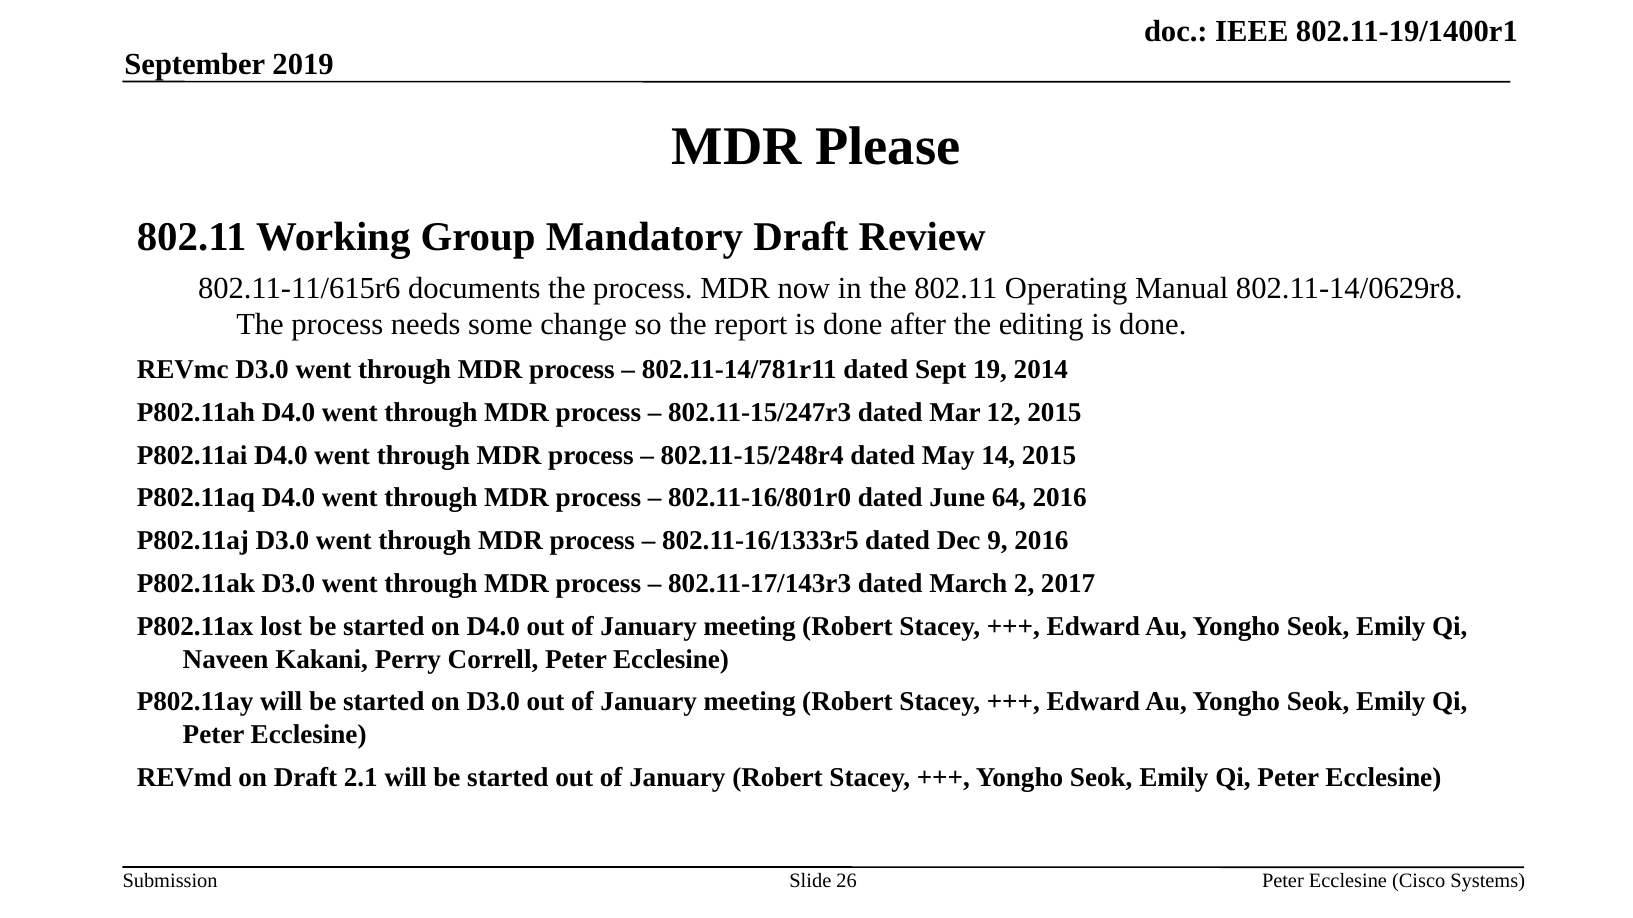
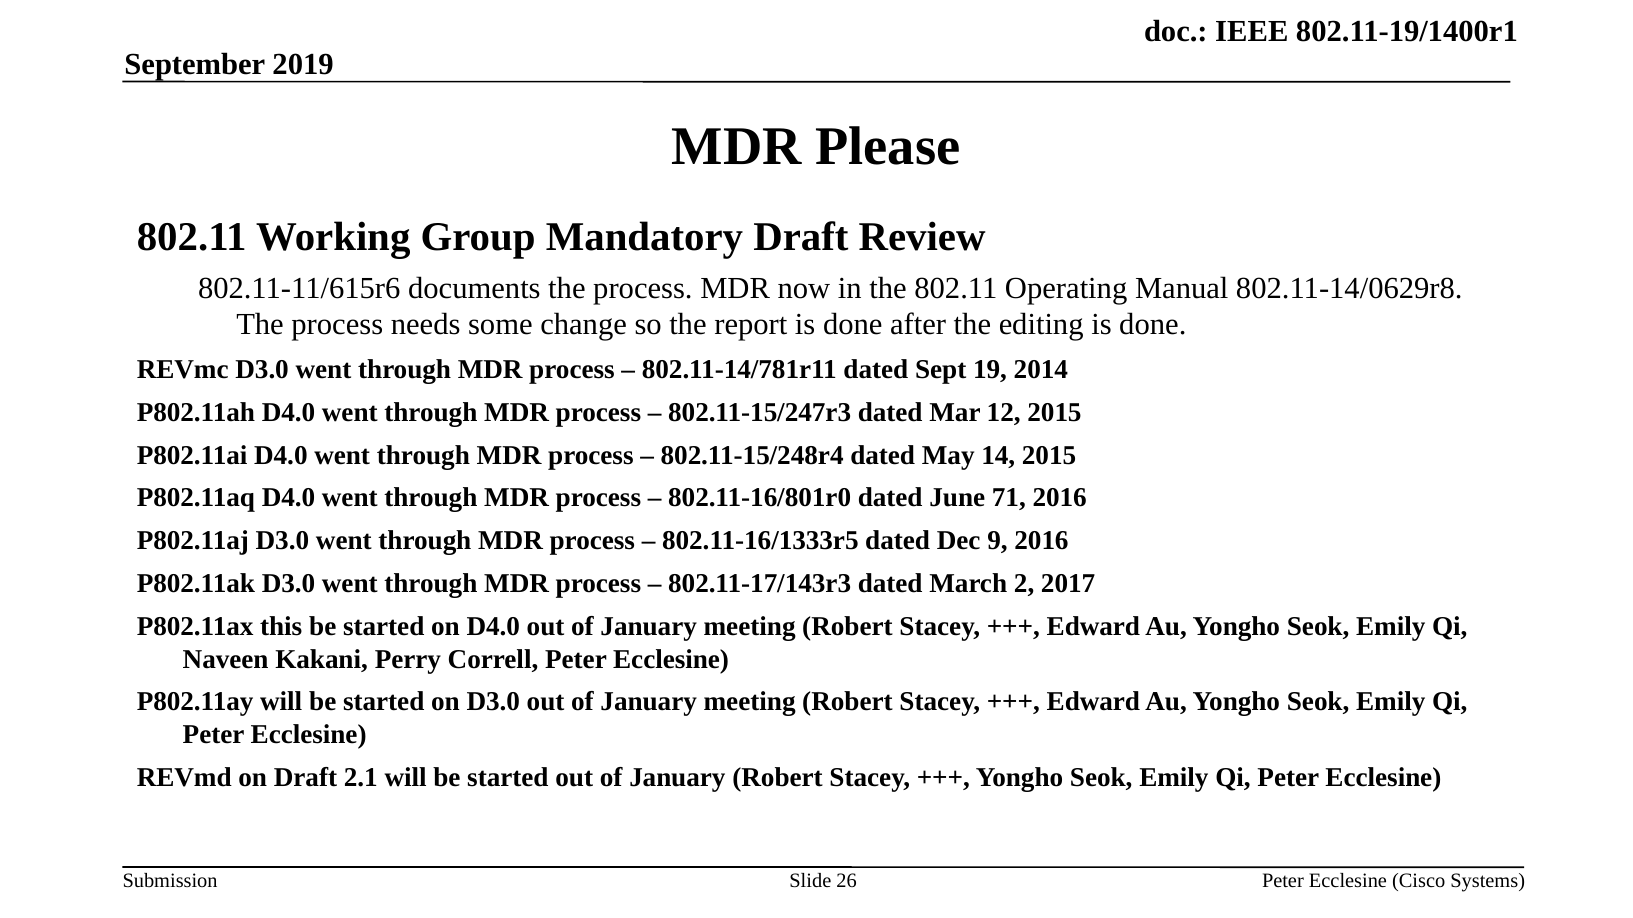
64: 64 -> 71
lost: lost -> this
